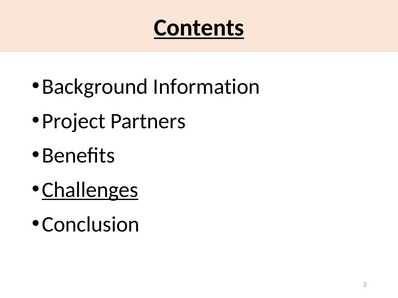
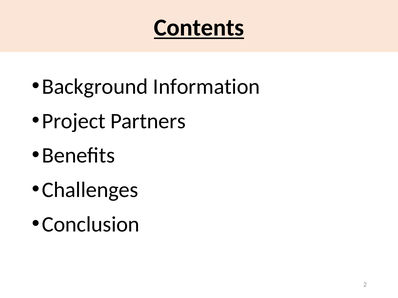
Challenges underline: present -> none
